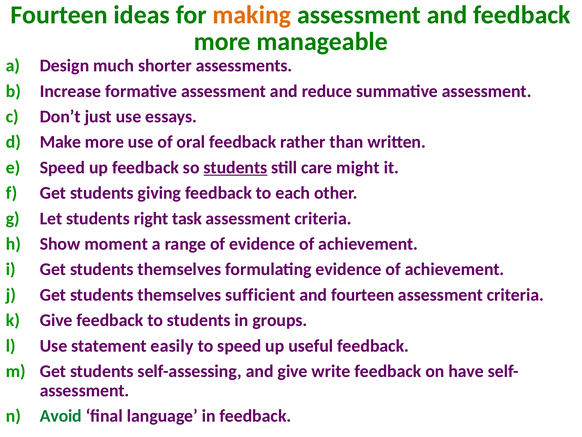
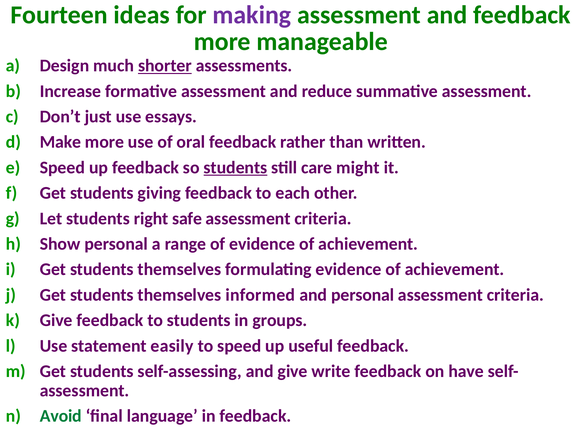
making colour: orange -> purple
shorter underline: none -> present
task: task -> safe
Show moment: moment -> personal
sufficient: sufficient -> informed
and fourteen: fourteen -> personal
